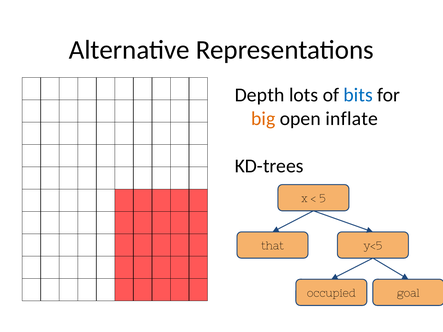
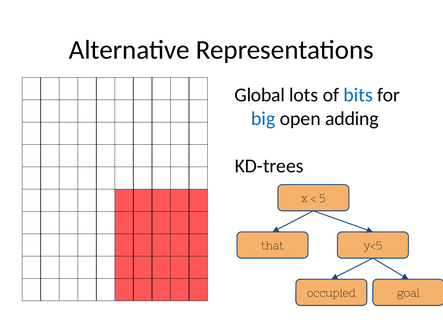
Depth: Depth -> Global
big colour: orange -> blue
inflate: inflate -> adding
